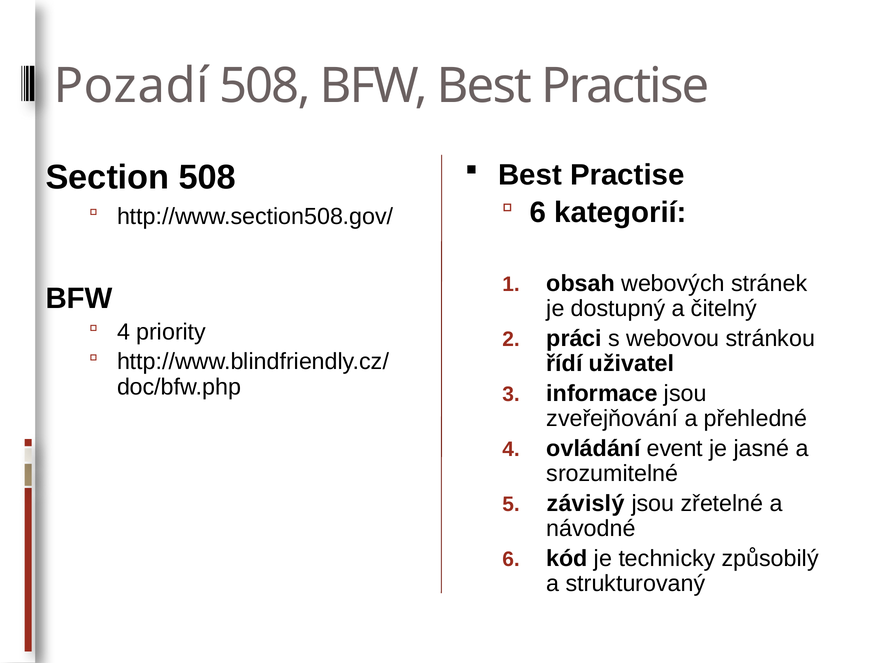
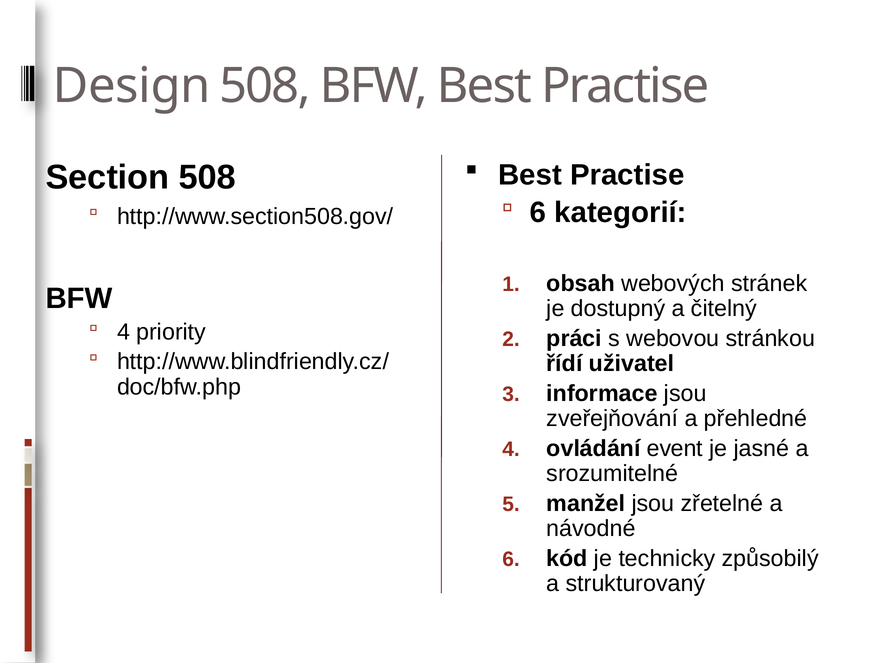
Pozadí: Pozadí -> Design
závislý: závislý -> manžel
